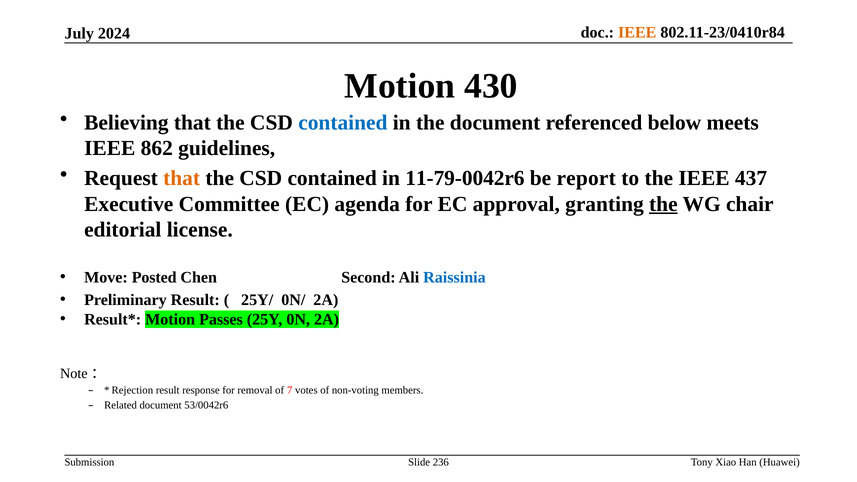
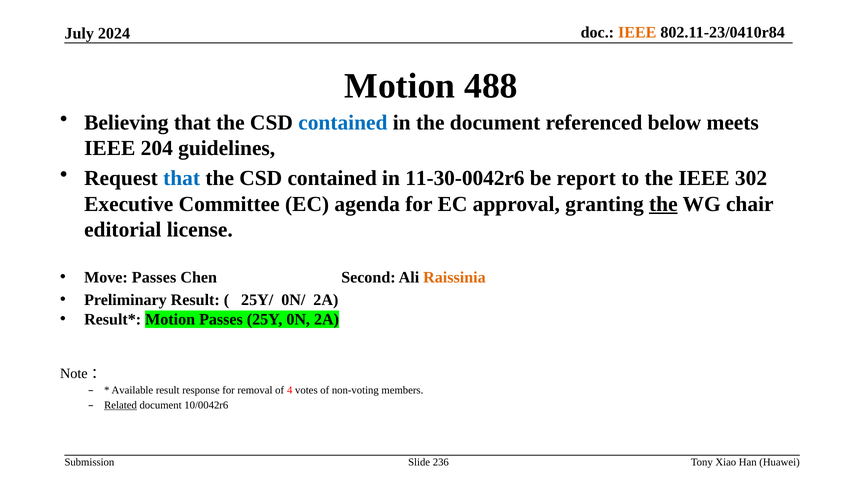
430: 430 -> 488
862: 862 -> 204
that at (182, 178) colour: orange -> blue
11-79-0042r6: 11-79-0042r6 -> 11-30-0042r6
437: 437 -> 302
Move Posted: Posted -> Passes
Raissinia colour: blue -> orange
Rejection: Rejection -> Available
7: 7 -> 4
Related underline: none -> present
53/0042r6: 53/0042r6 -> 10/0042r6
